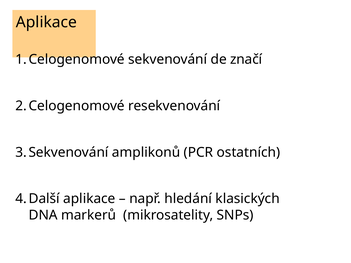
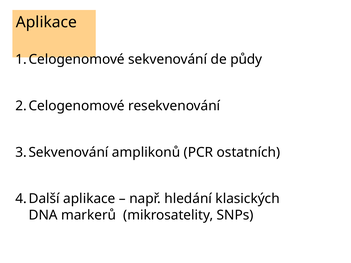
značí: značí -> půdy
